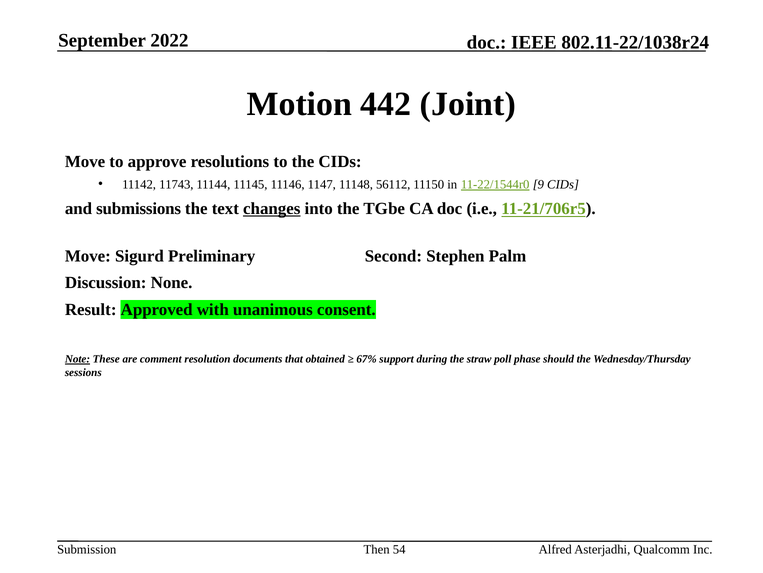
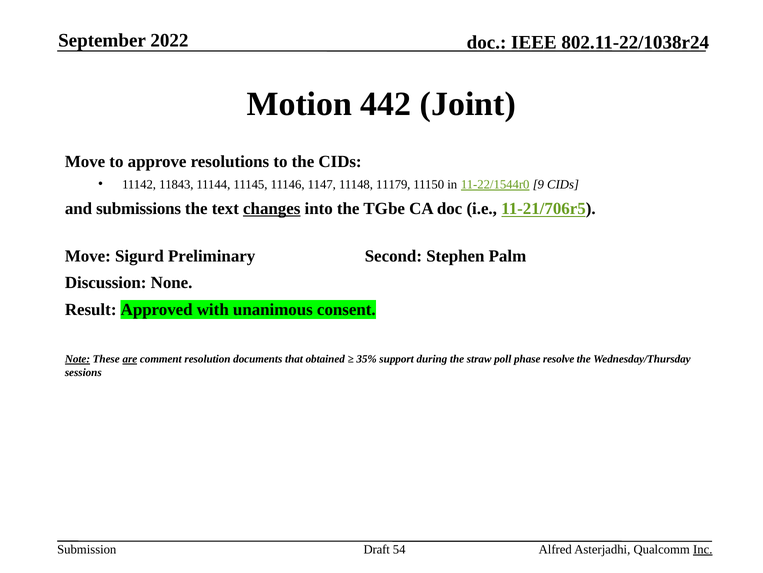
11743: 11743 -> 11843
56112: 56112 -> 11179
are underline: none -> present
67%: 67% -> 35%
should: should -> resolve
Then: Then -> Draft
Inc underline: none -> present
